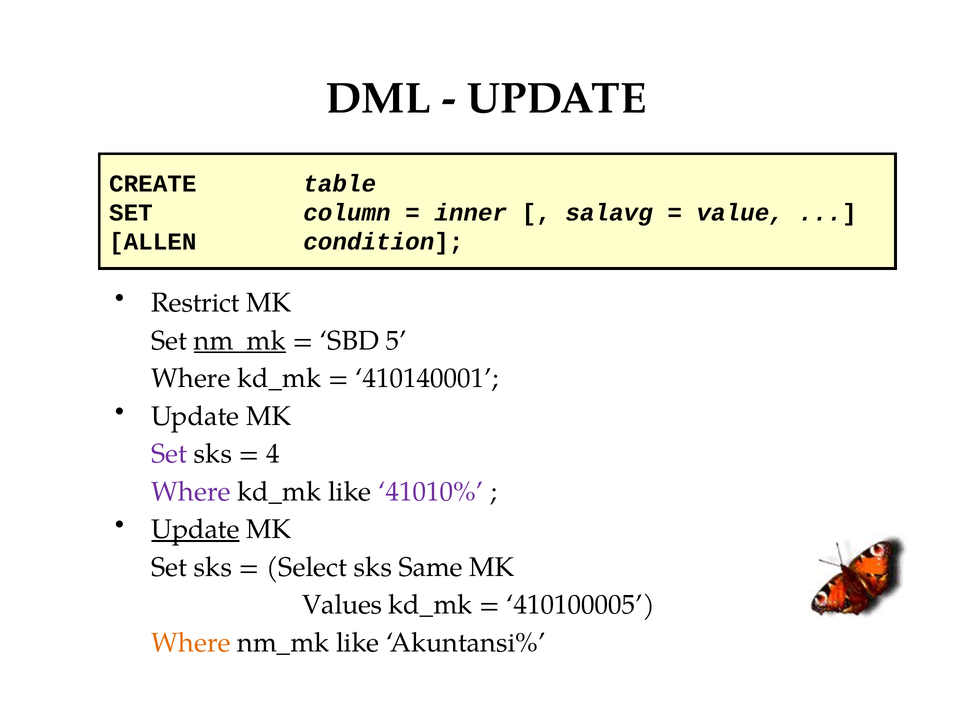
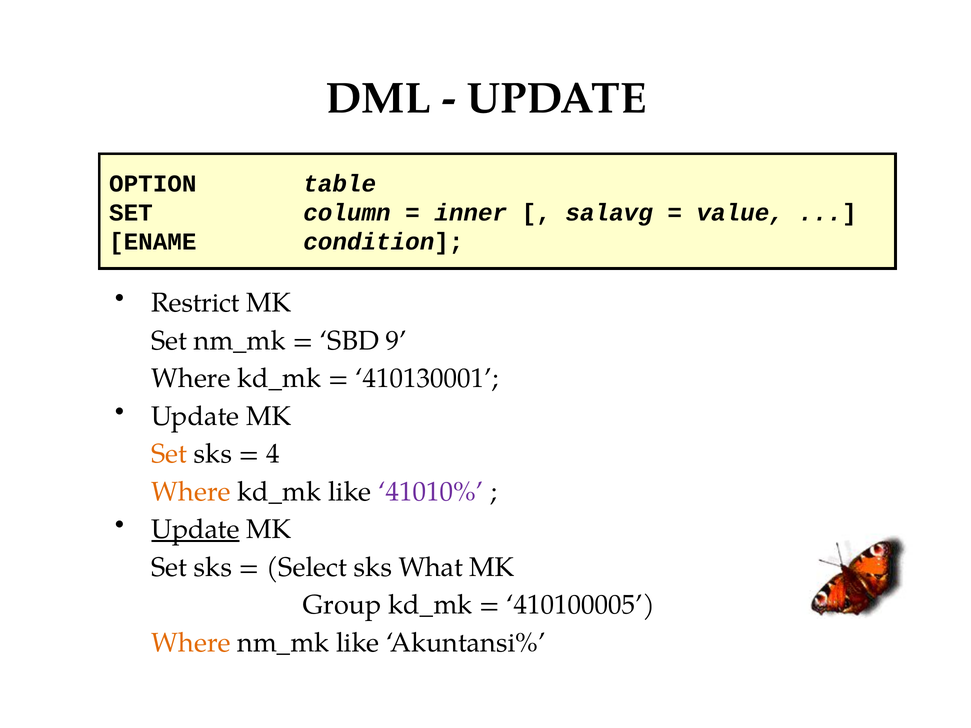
CREATE: CREATE -> OPTION
ALLEN: ALLEN -> ENAME
nm_mk at (240, 341) underline: present -> none
5: 5 -> 9
410140001: 410140001 -> 410130001
Set at (169, 454) colour: purple -> orange
Where at (191, 492) colour: purple -> orange
Same: Same -> What
Values: Values -> Group
